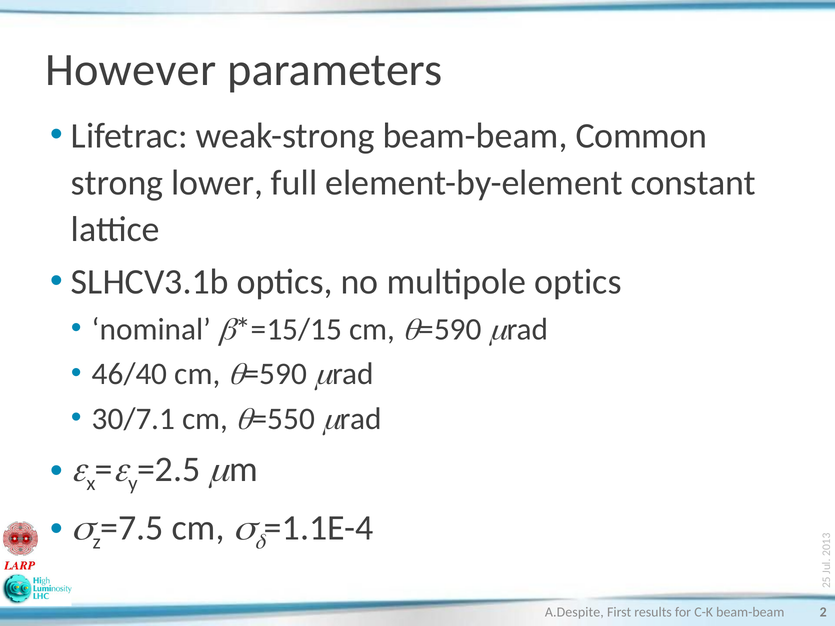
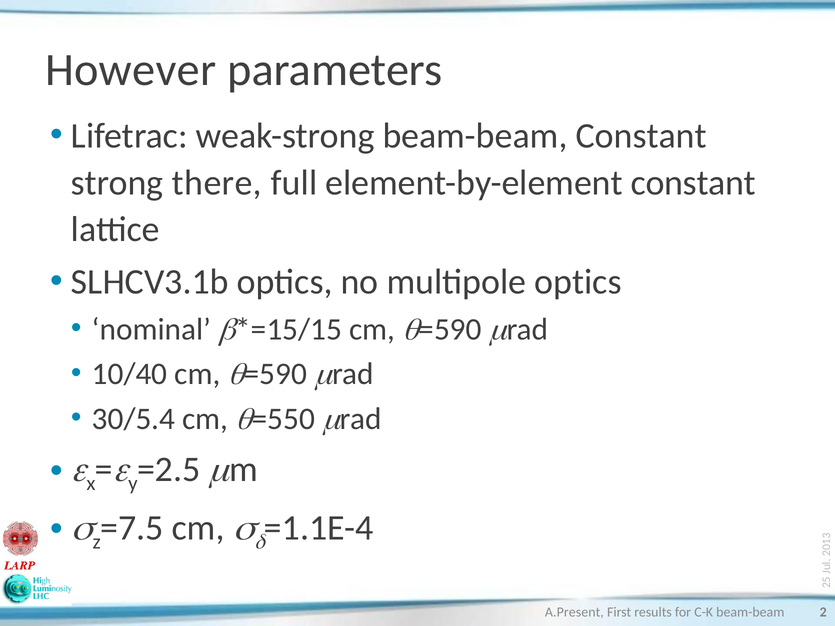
beam-beam Common: Common -> Constant
lower: lower -> there
46/40: 46/40 -> 10/40
30/7.1: 30/7.1 -> 30/5.4
A.Despite: A.Despite -> A.Present
